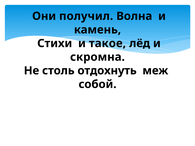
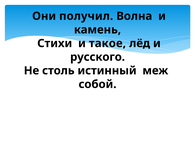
скромна: скромна -> русского
отдохнуть: отдохнуть -> истинный
